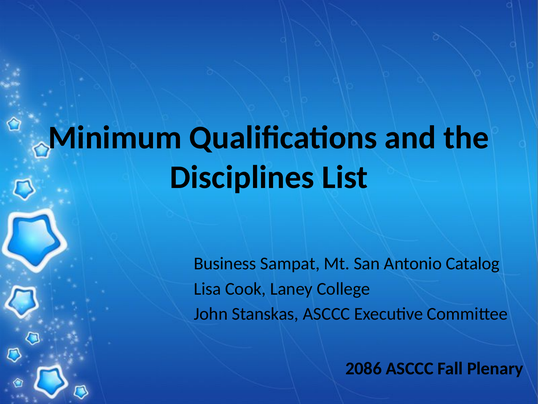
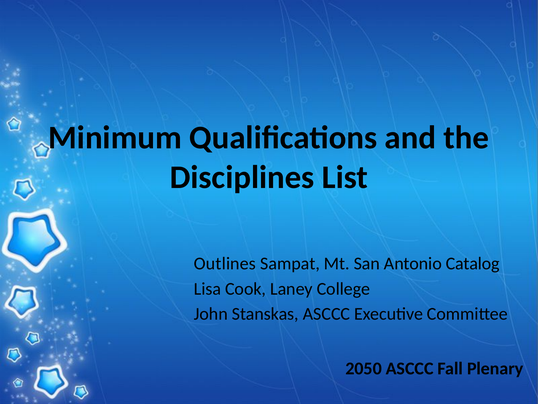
Business: Business -> Outlines
2086: 2086 -> 2050
